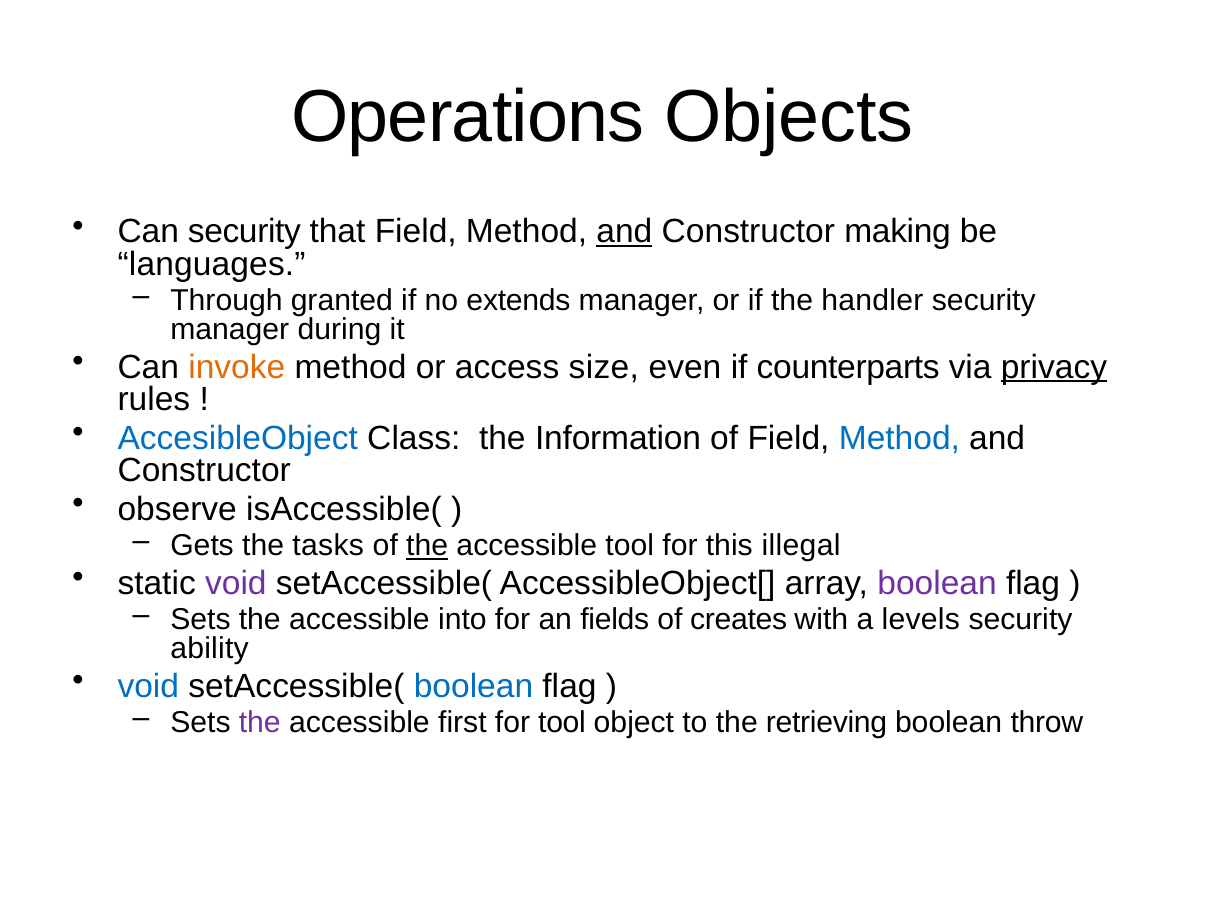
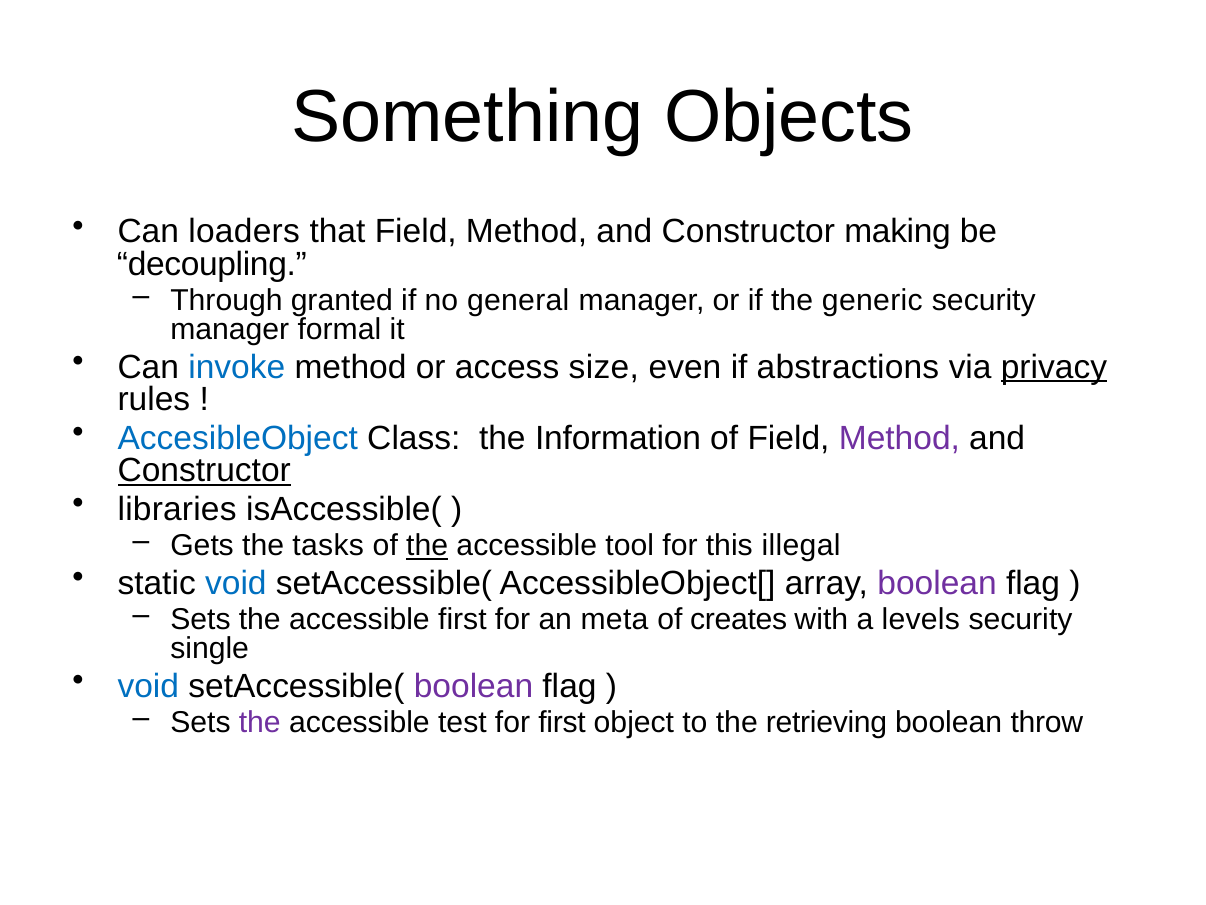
Operations: Operations -> Something
Can security: security -> loaders
and at (624, 232) underline: present -> none
languages: languages -> decoupling
extends: extends -> general
handler: handler -> generic
during: during -> formal
invoke colour: orange -> blue
counterparts: counterparts -> abstractions
Method at (899, 438) colour: blue -> purple
Constructor at (204, 470) underline: none -> present
observe: observe -> libraries
void at (236, 583) colour: purple -> blue
accessible into: into -> first
fields: fields -> meta
ability: ability -> single
boolean at (473, 686) colour: blue -> purple
first: first -> test
for tool: tool -> first
